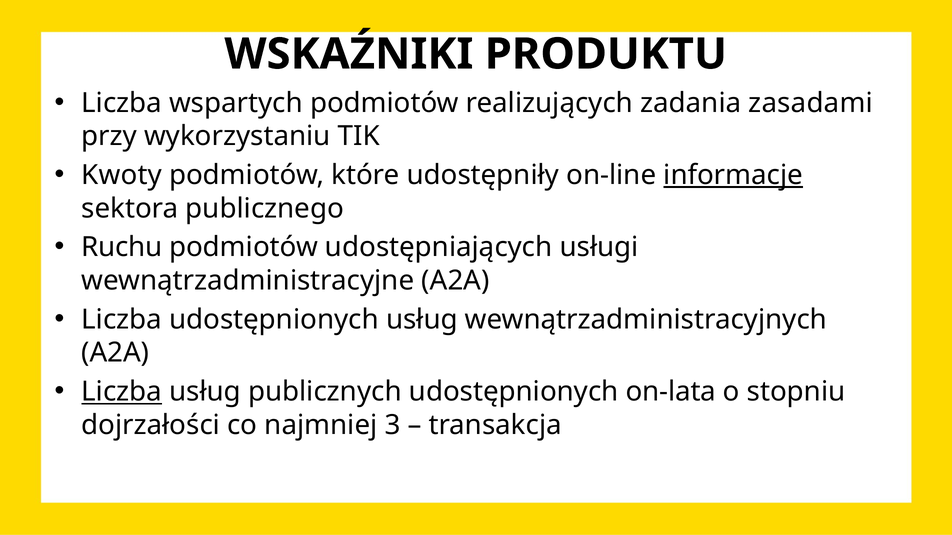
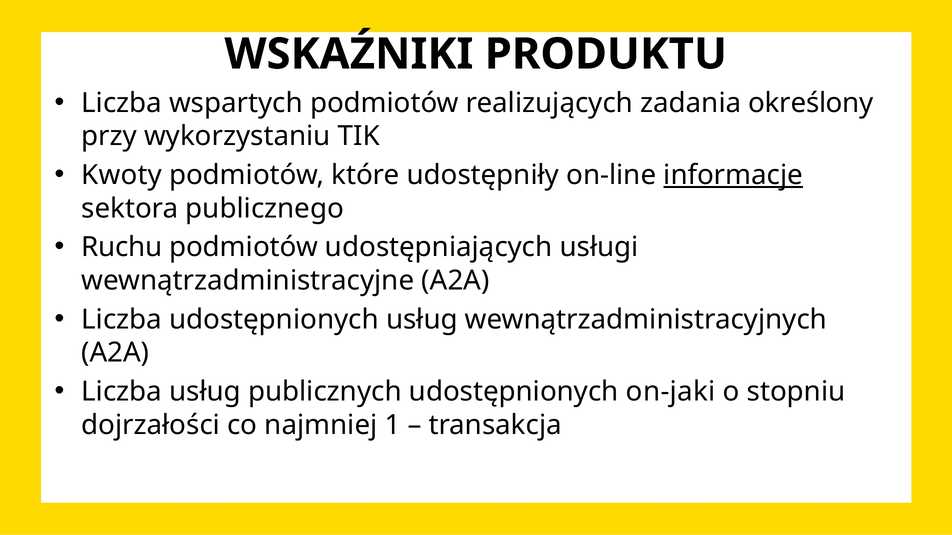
zasadami: zasadami -> określony
Liczba at (122, 392) underline: present -> none
on-lata: on-lata -> on-jaki
3: 3 -> 1
